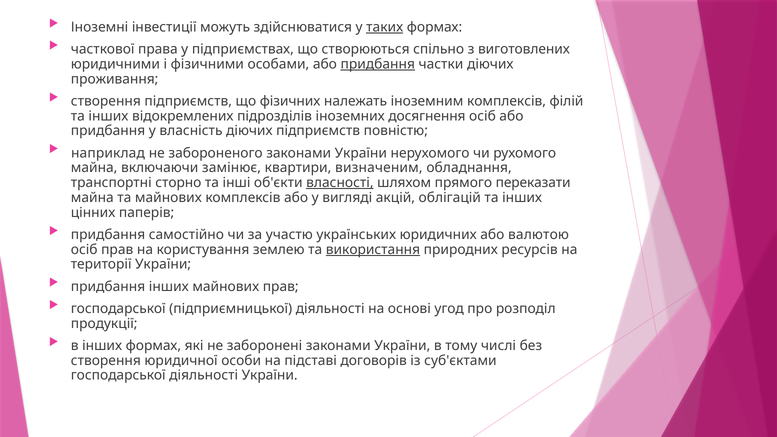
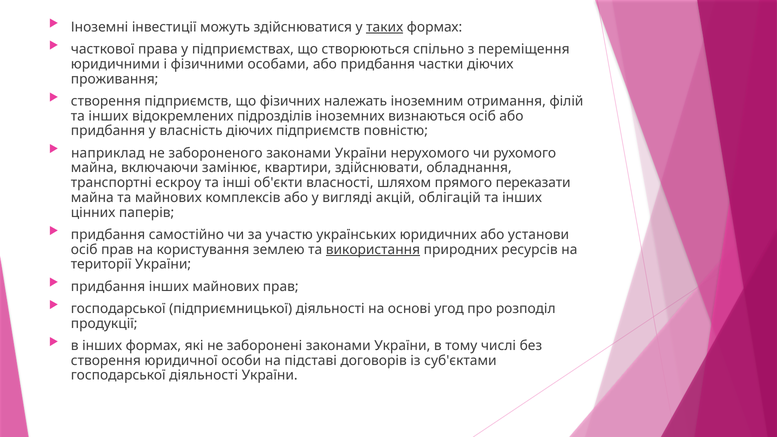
виготовлених: виготовлених -> переміщення
придбання at (378, 64) underline: present -> none
іноземним комплексів: комплексів -> отримання
досягнення: досягнення -> визнаються
визначеним: визначеним -> здійснювати
сторно: сторно -> ескроу
власності underline: present -> none
валютою: валютою -> установи
